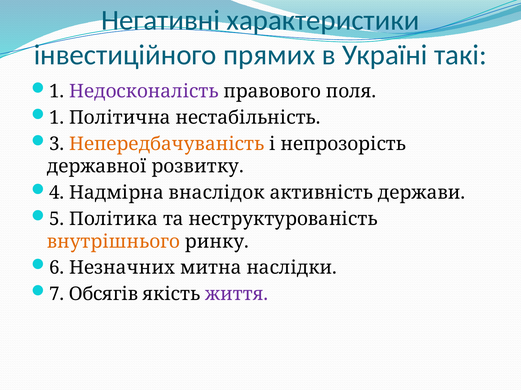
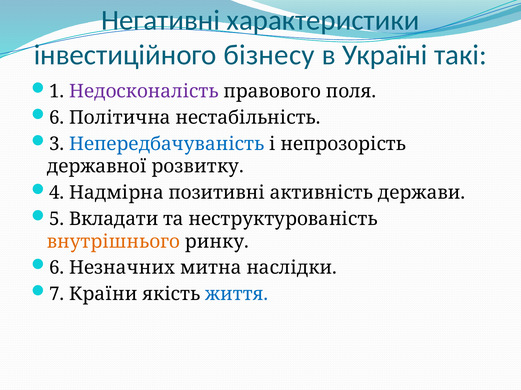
прямих: прямих -> бізнесу
1 at (57, 118): 1 -> 6
Непередбачуваність colour: orange -> blue
внаслідок: внаслідок -> позитивні
Політика: Політика -> Вкладати
Обсягів: Обсягів -> Країни
життя colour: purple -> blue
